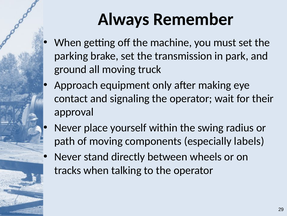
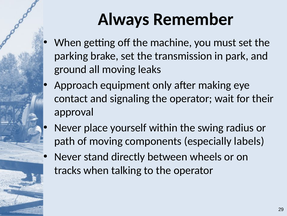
truck: truck -> leaks
